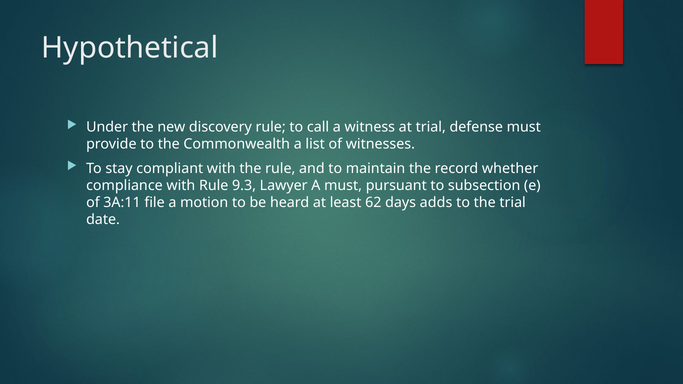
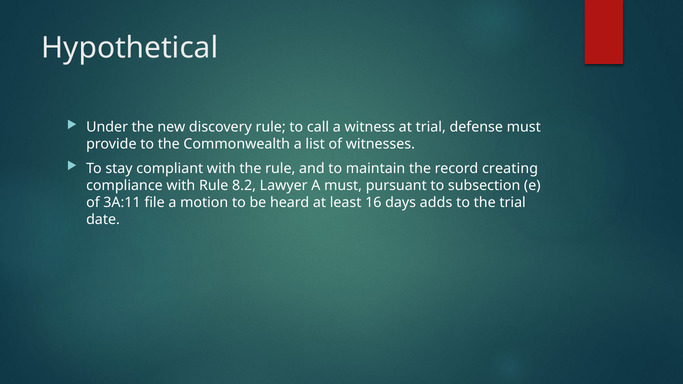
whether: whether -> creating
9.3: 9.3 -> 8.2
62: 62 -> 16
